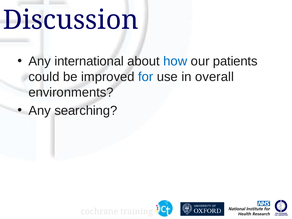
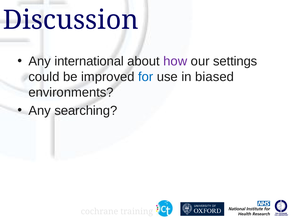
how colour: blue -> purple
patients: patients -> settings
overall: overall -> biased
